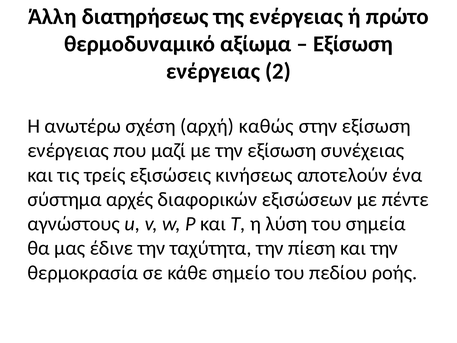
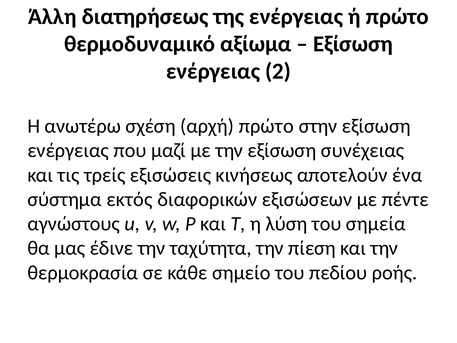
αρχή καθώς: καθώς -> πρώτο
αρχές: αρχές -> εκτός
